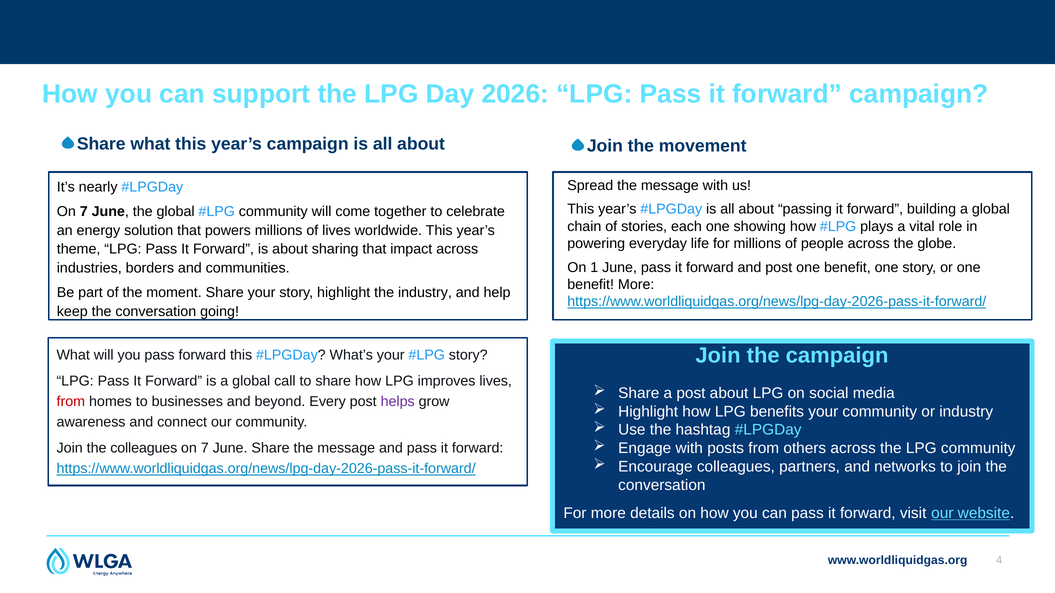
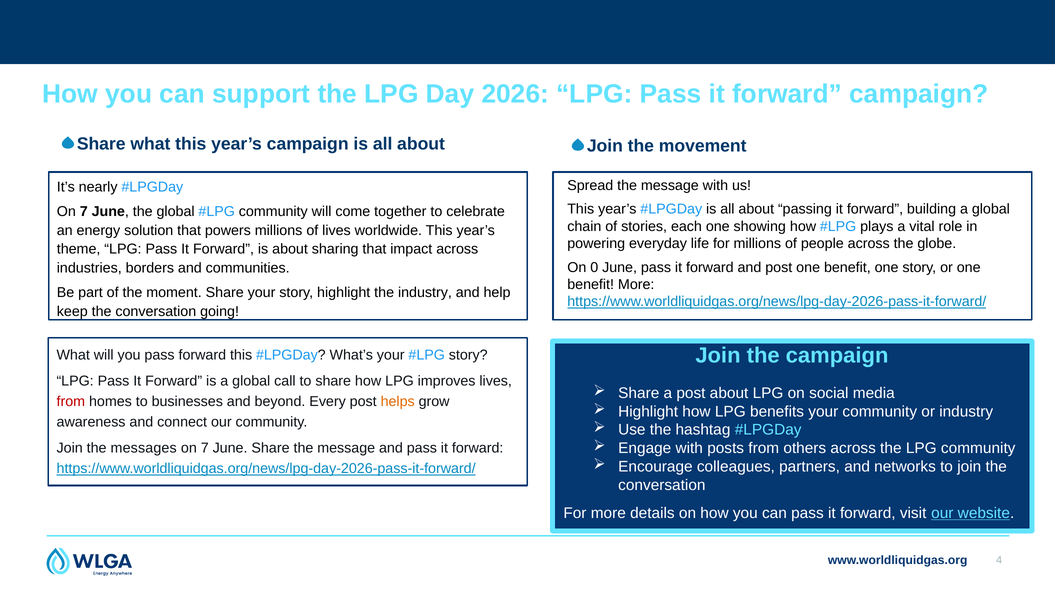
1: 1 -> 0
helps colour: purple -> orange
the colleagues: colleagues -> messages
